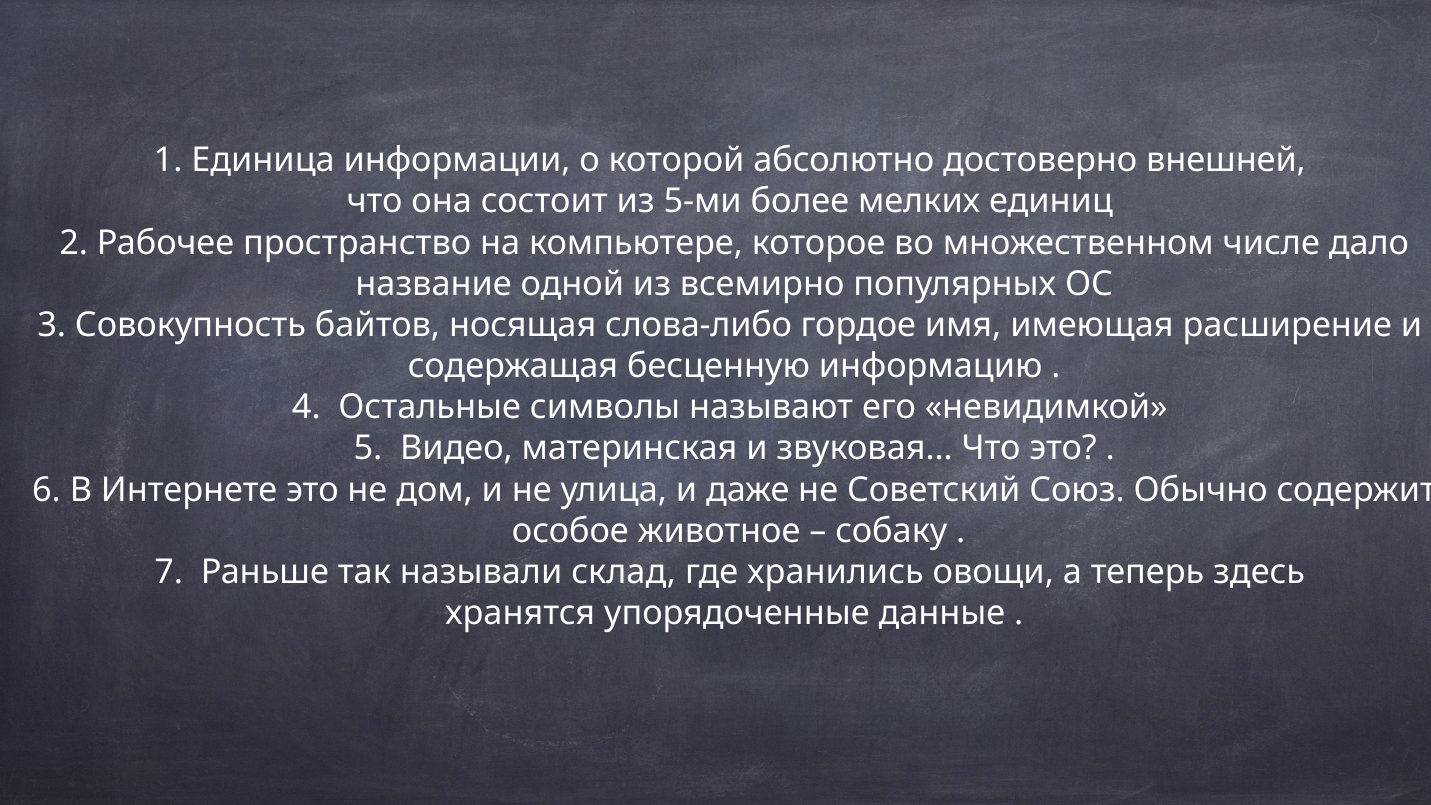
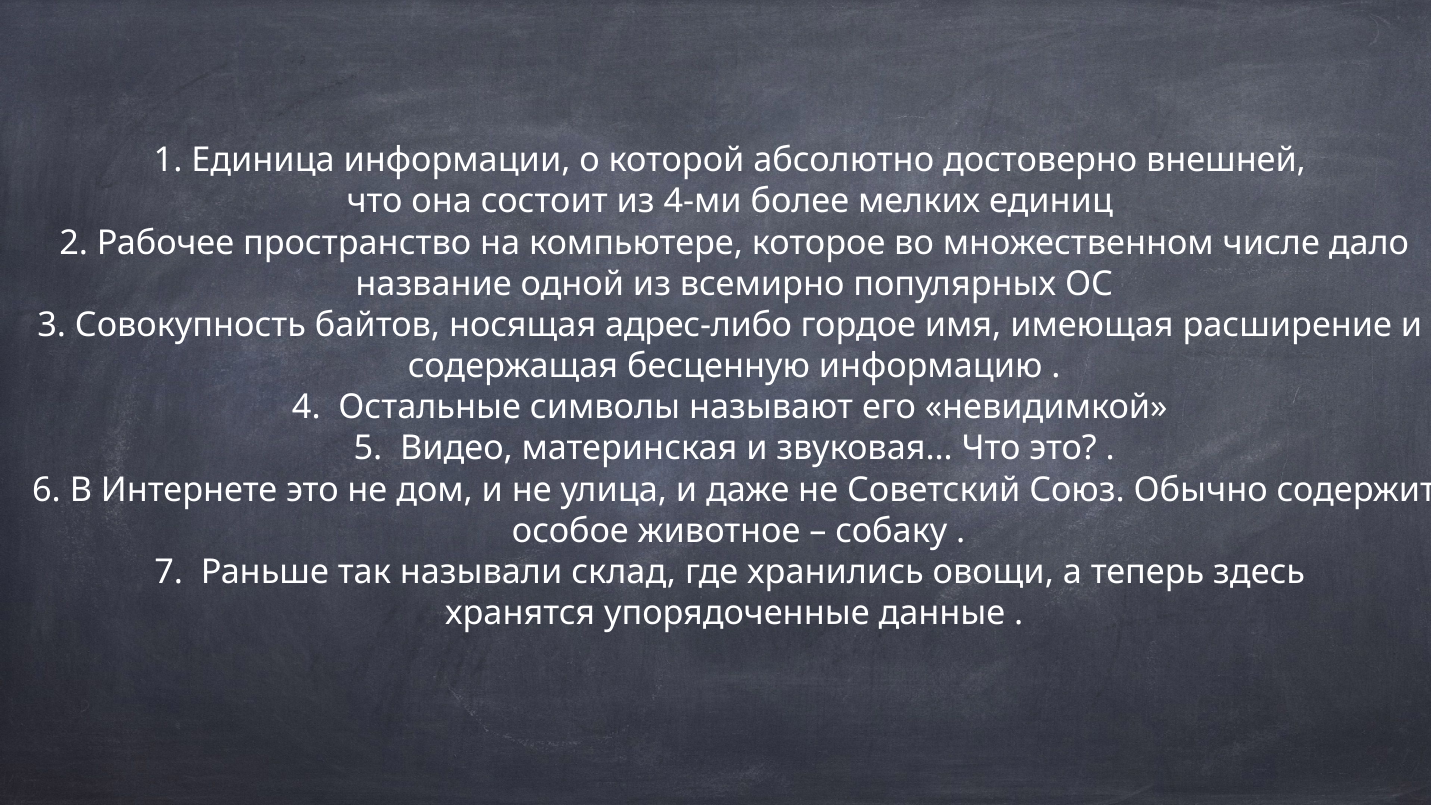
5-ми: 5-ми -> 4-ми
слова-либо: слова-либо -> адрес-либо
